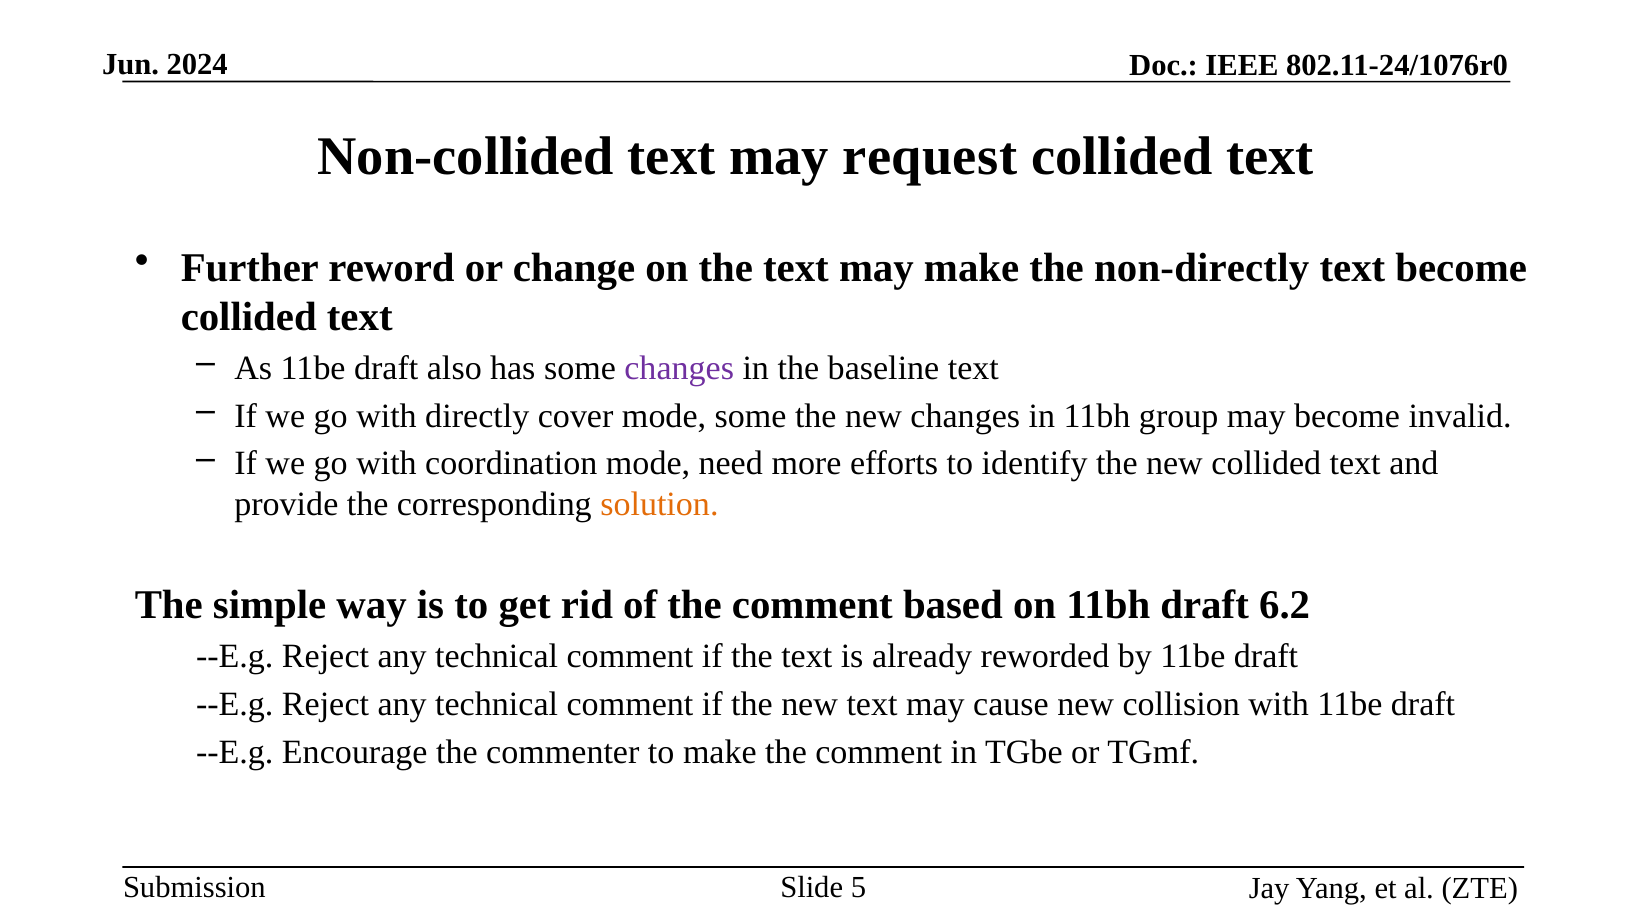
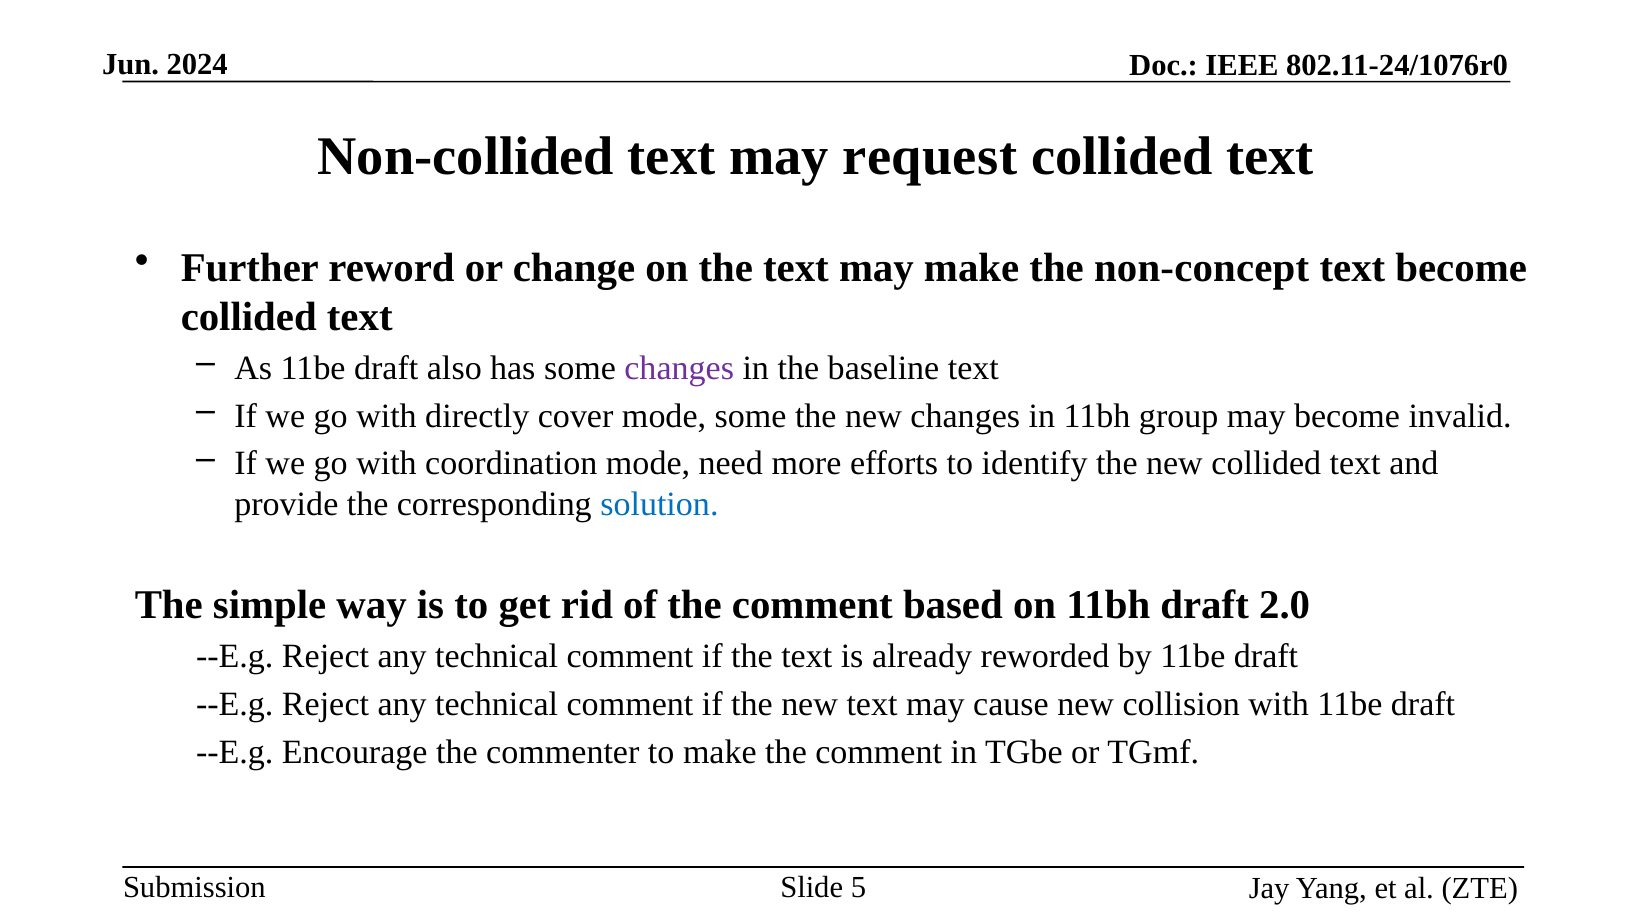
non-directly: non-directly -> non-concept
solution colour: orange -> blue
6.2: 6.2 -> 2.0
